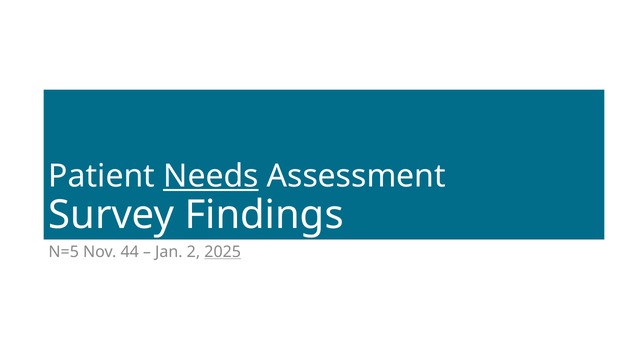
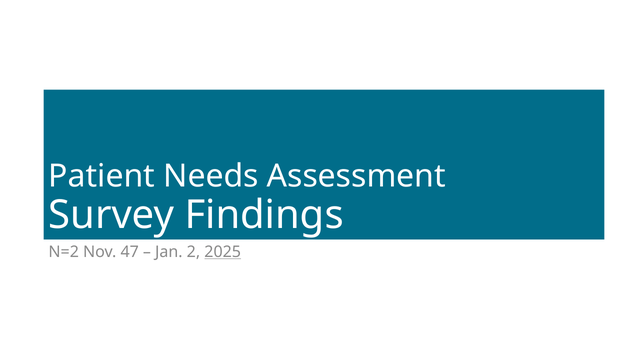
Needs underline: present -> none
N=5: N=5 -> N=2
44: 44 -> 47
